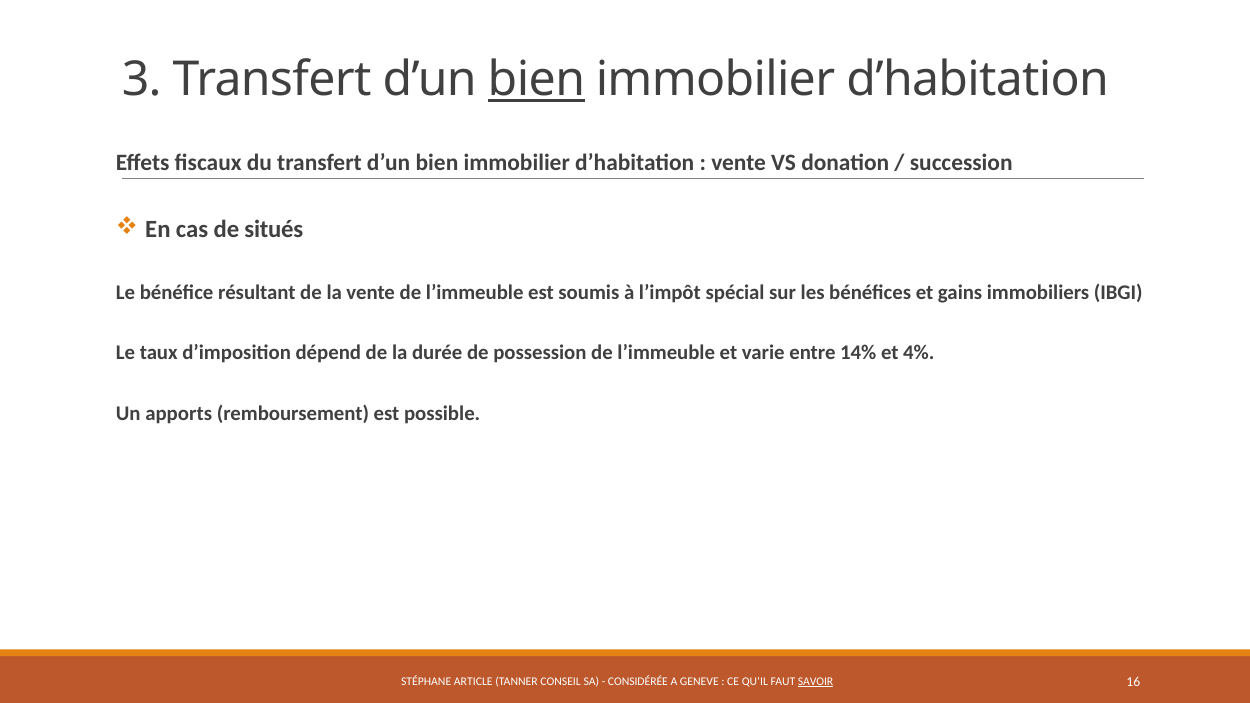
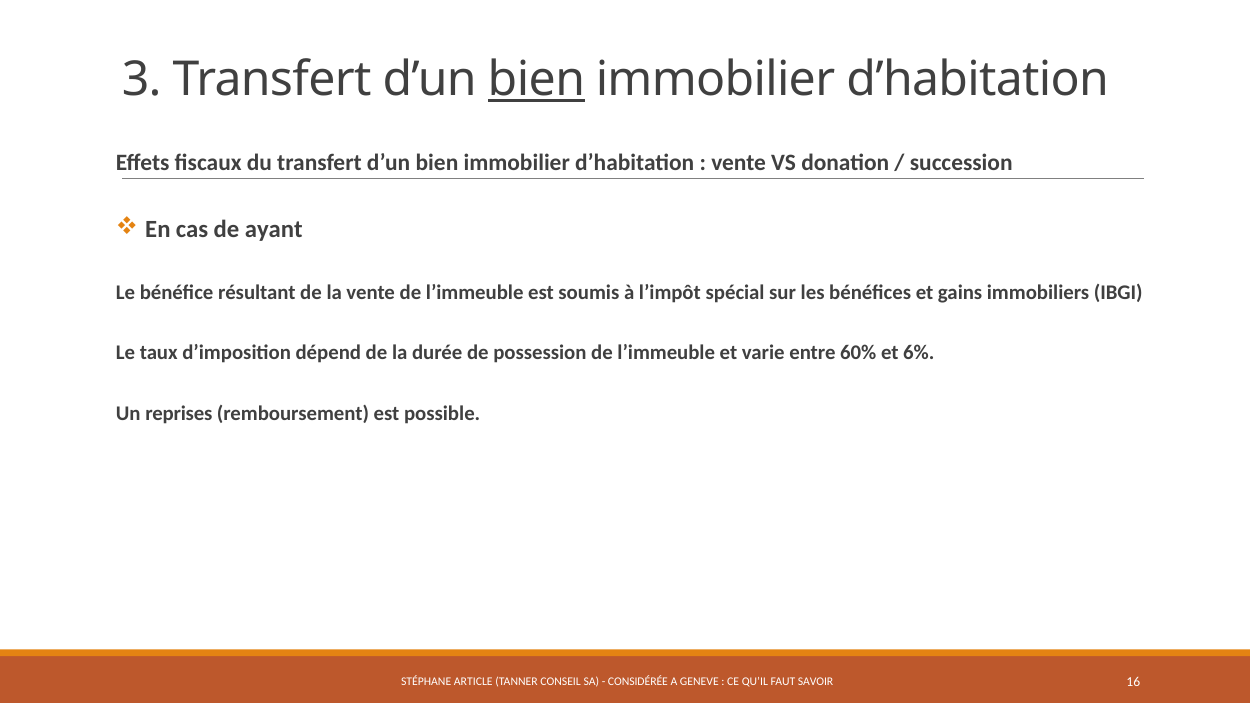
situés: situés -> ayant
14%: 14% -> 60%
4%: 4% -> 6%
apports: apports -> reprises
SAVOIR underline: present -> none
